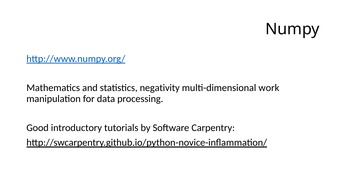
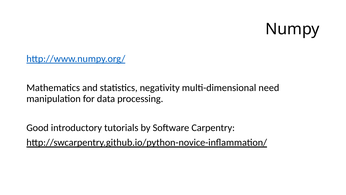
work: work -> need
